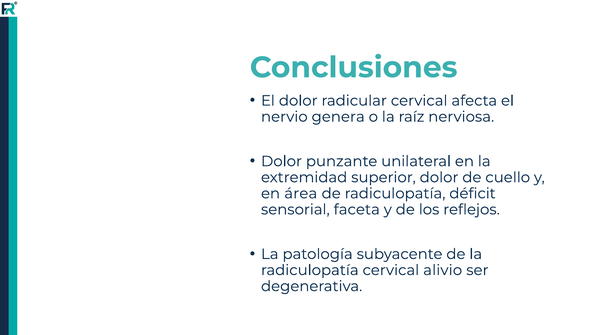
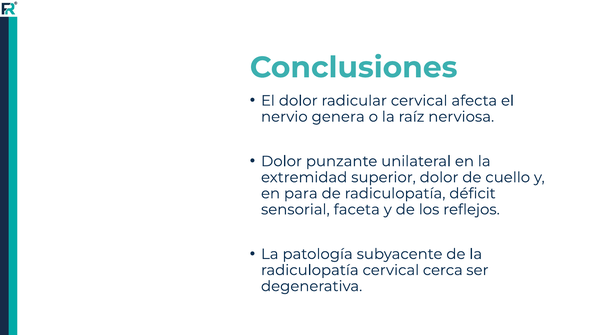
área: área -> para
alivio: alivio -> cerca
